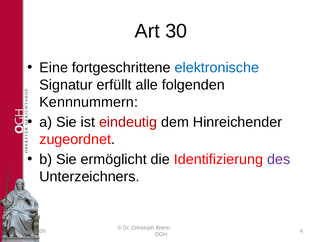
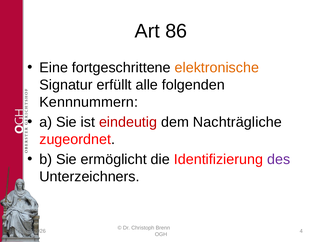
30: 30 -> 86
elektronische colour: blue -> orange
Hinreichender: Hinreichender -> Nachträgliche
